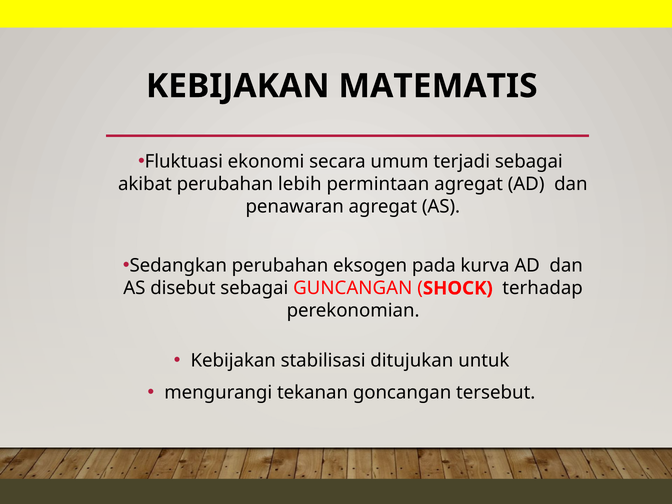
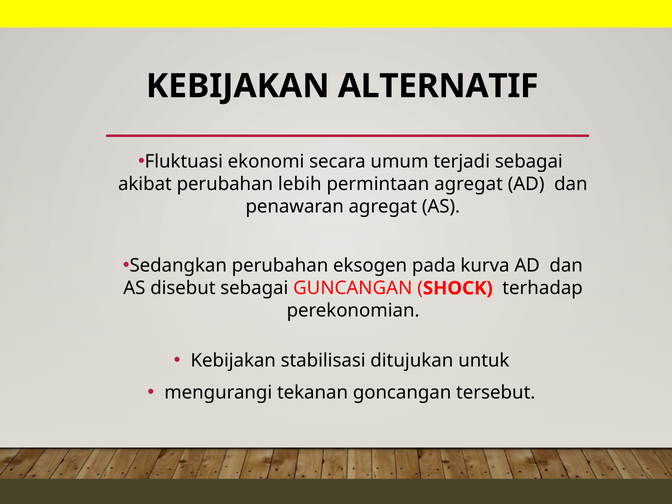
MATEMATIS: MATEMATIS -> ALTERNATIF
